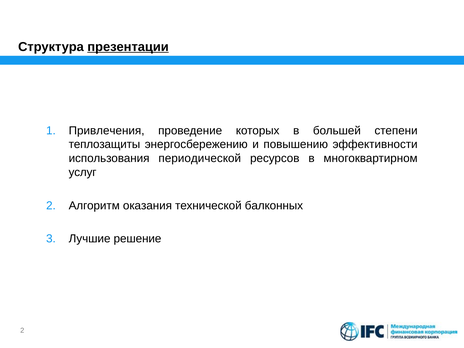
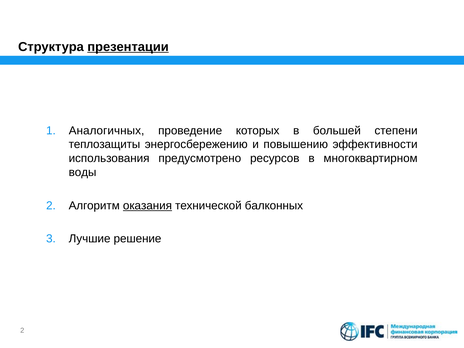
Привлечения: Привлечения -> Аналогичных
периодической: периодической -> предусмотрено
услуг: услуг -> воды
оказания underline: none -> present
